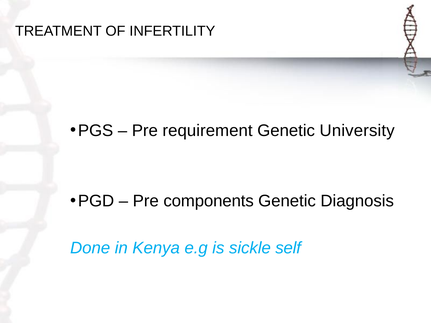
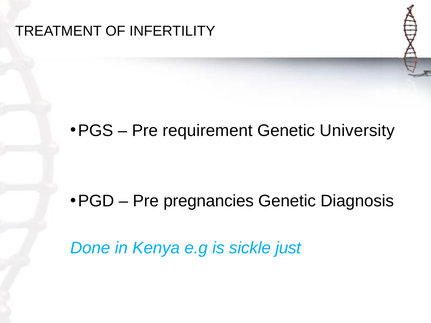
components: components -> pregnancies
self: self -> just
